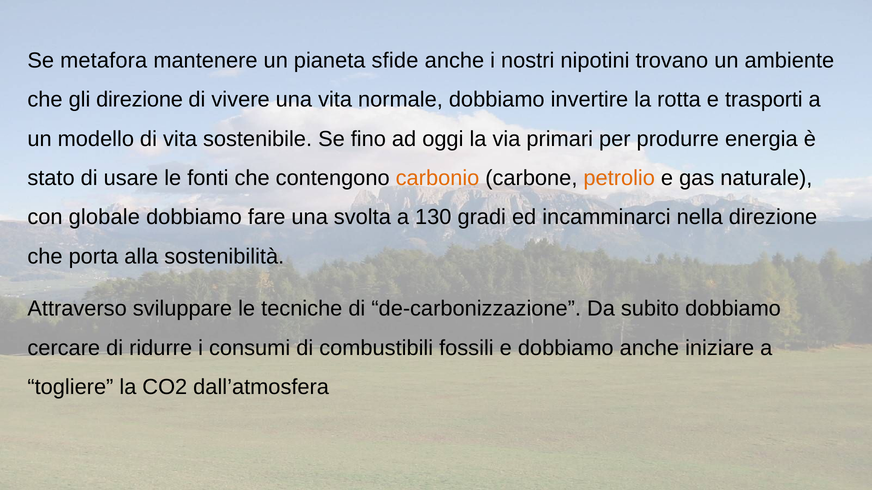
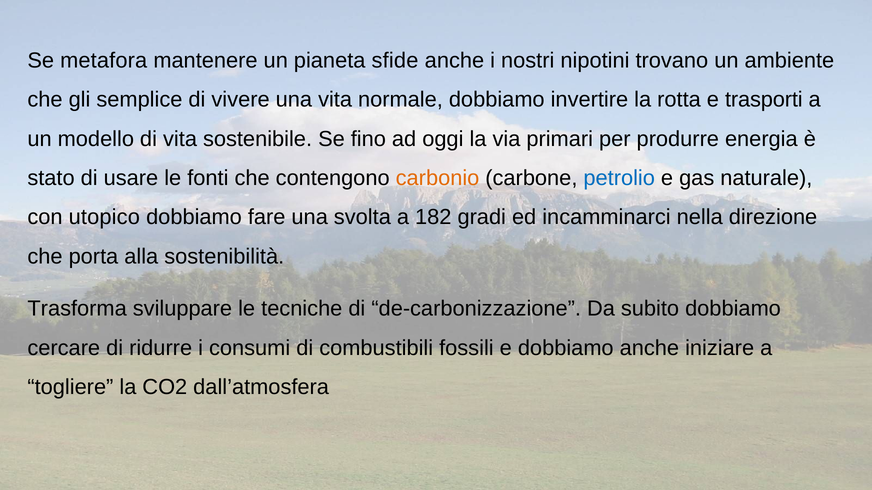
gli direzione: direzione -> semplice
petrolio colour: orange -> blue
globale: globale -> utopico
130: 130 -> 182
Attraverso: Attraverso -> Trasforma
